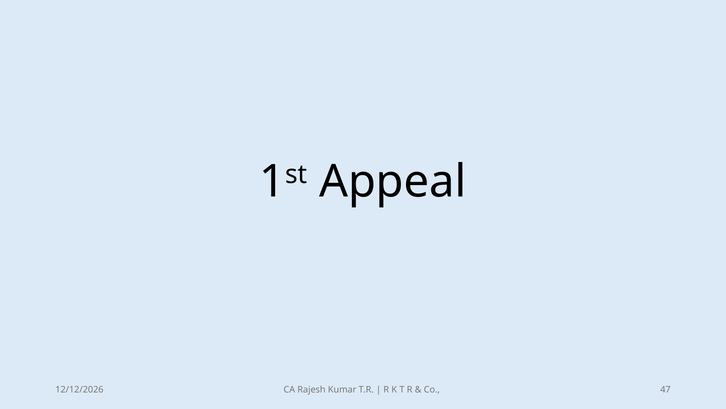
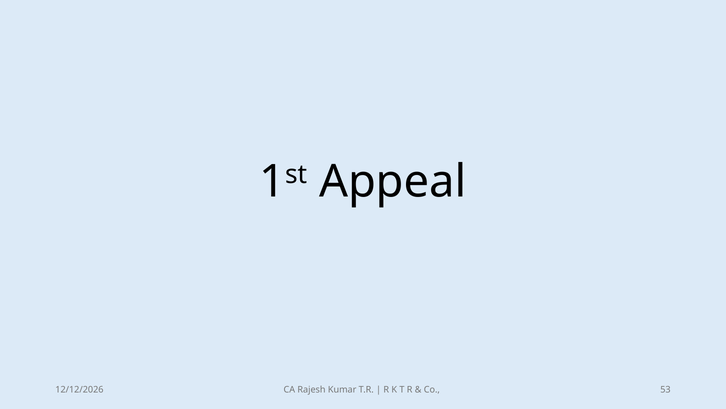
47: 47 -> 53
